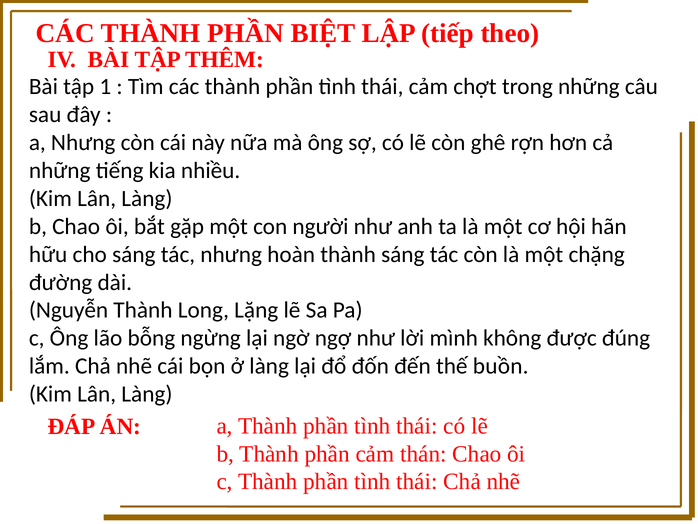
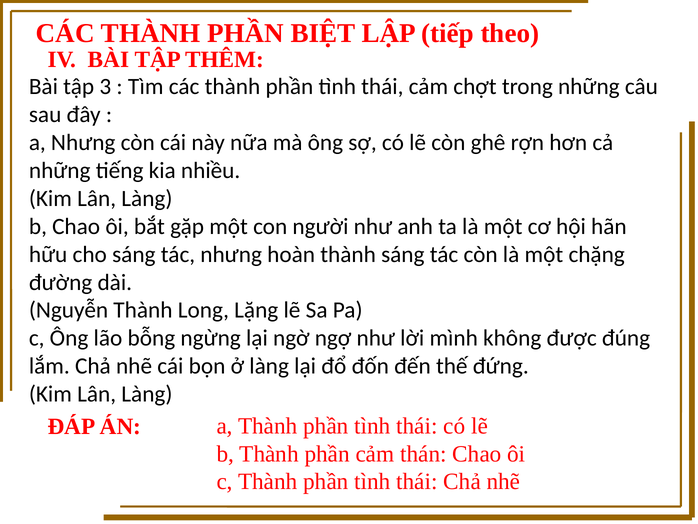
1: 1 -> 3
buồn: buồn -> đứng
